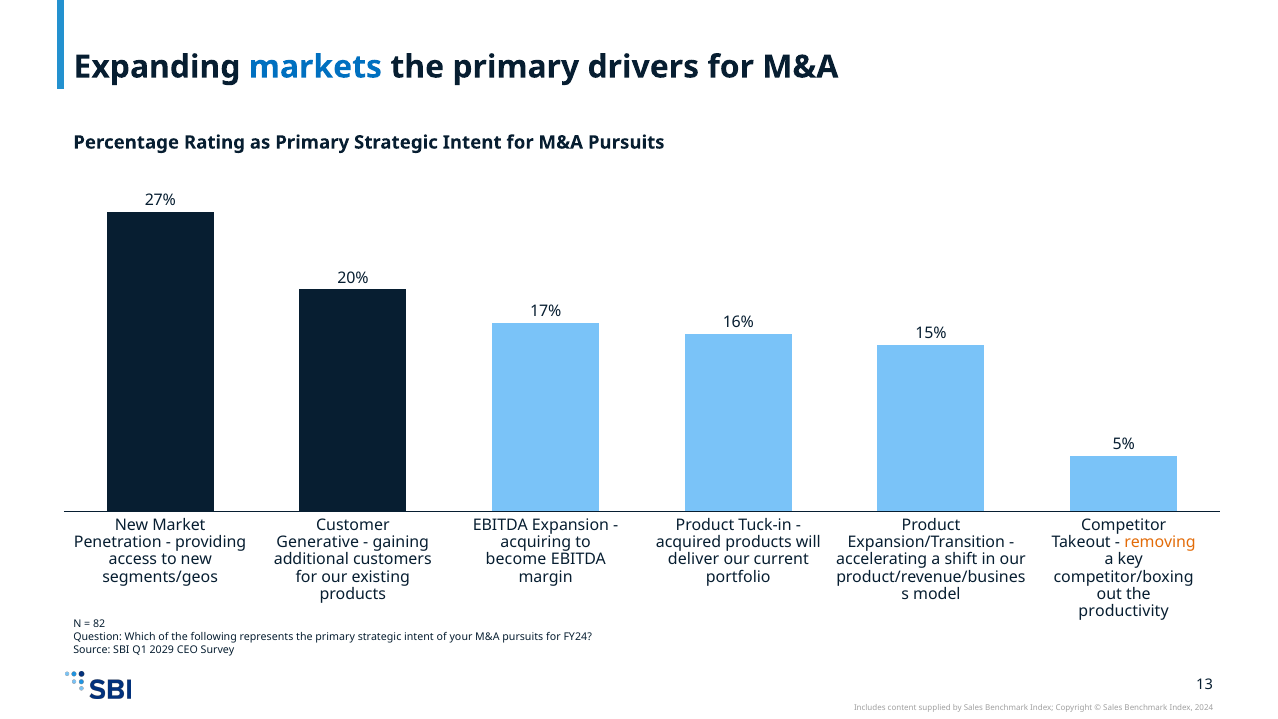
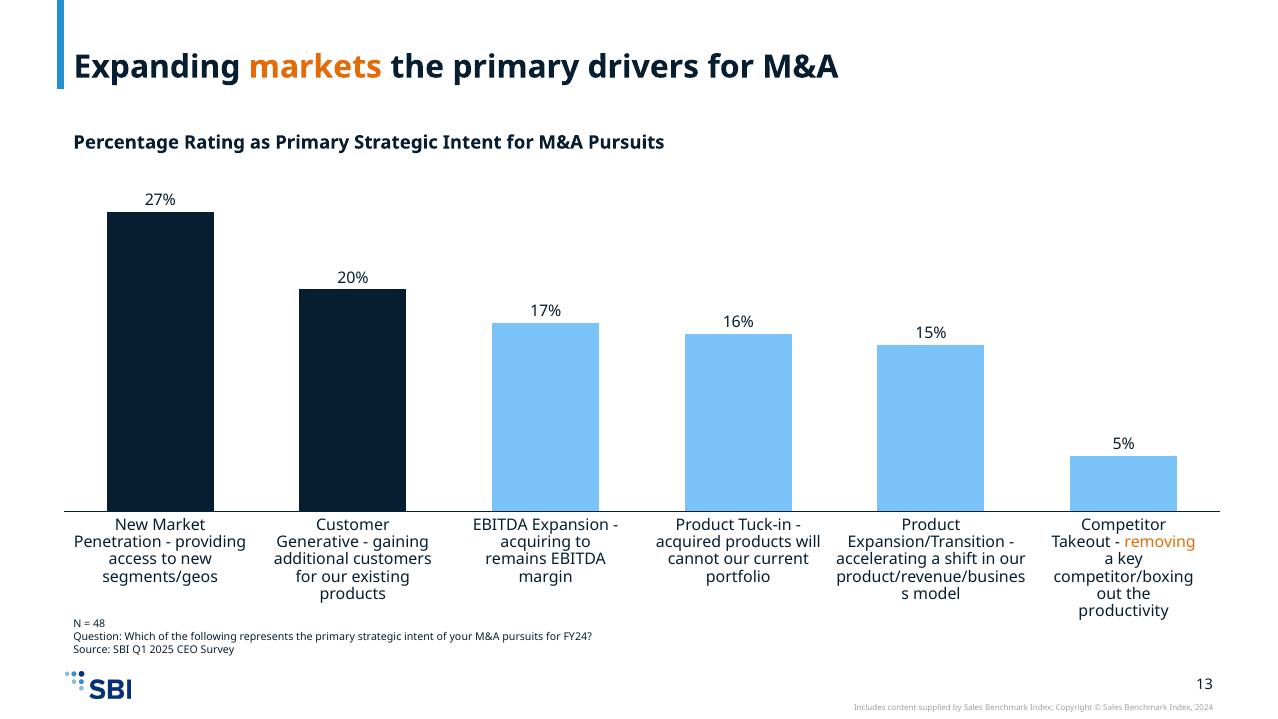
markets colour: blue -> orange
become: become -> remains
deliver: deliver -> cannot
82: 82 -> 48
2029: 2029 -> 2025
